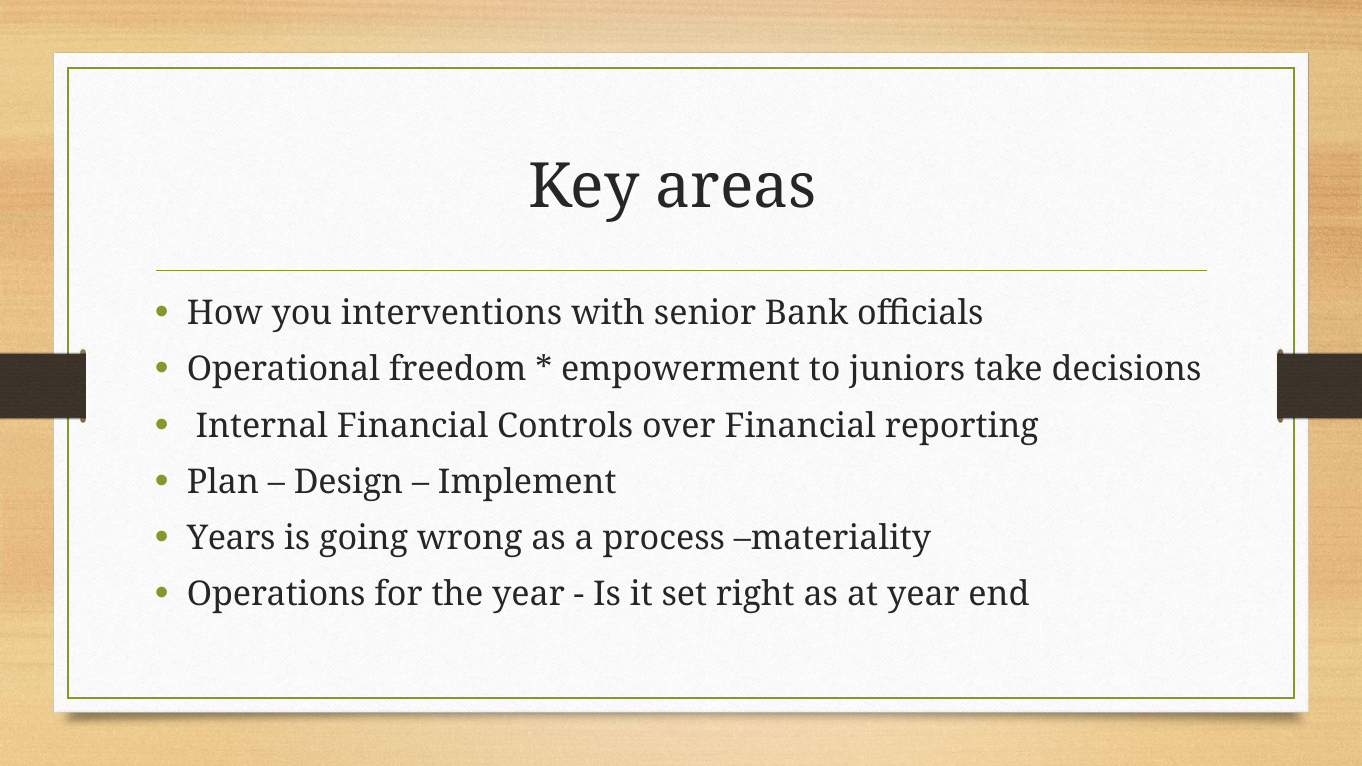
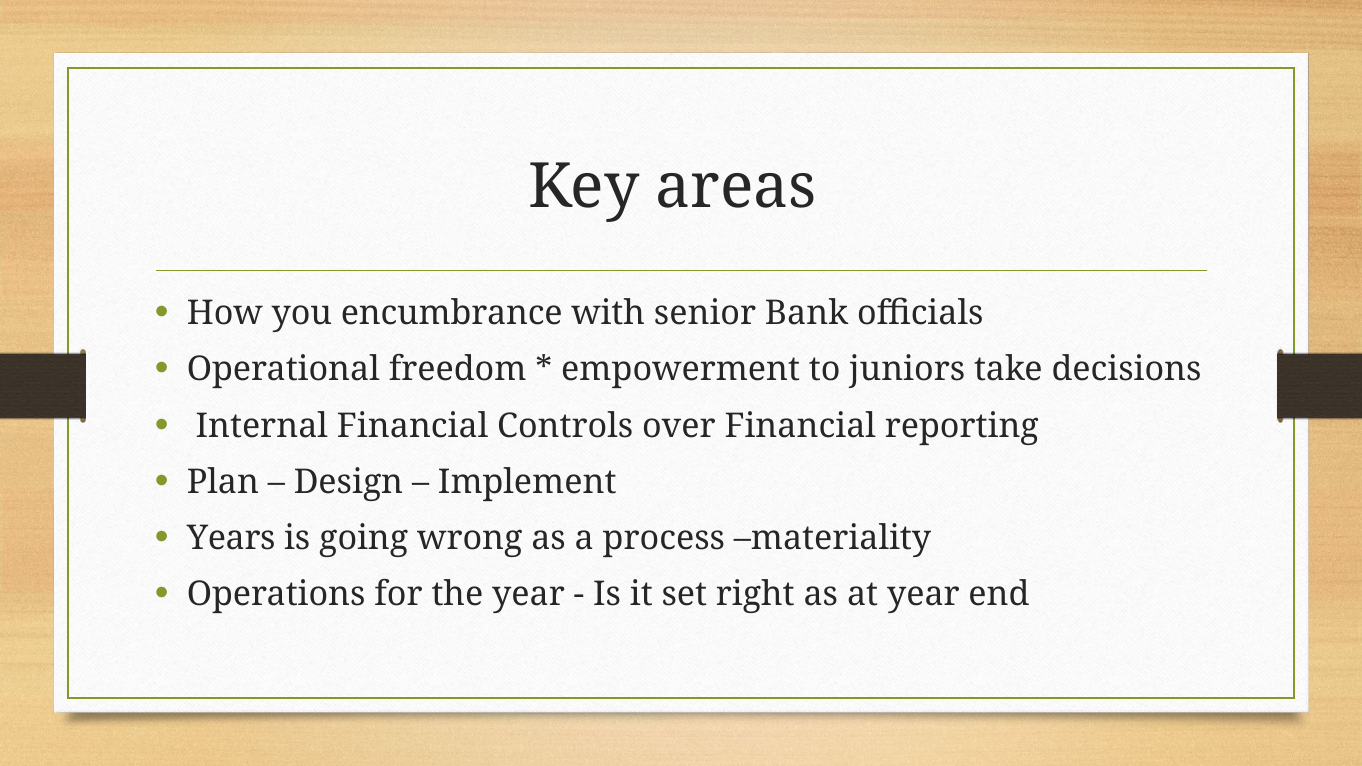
interventions: interventions -> encumbrance
